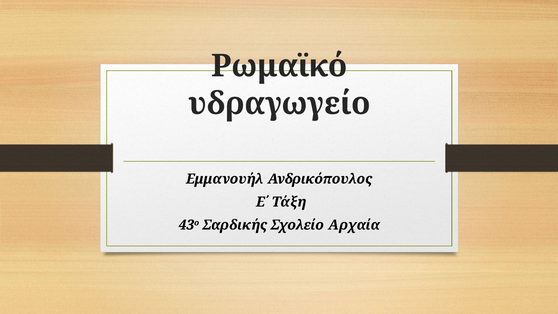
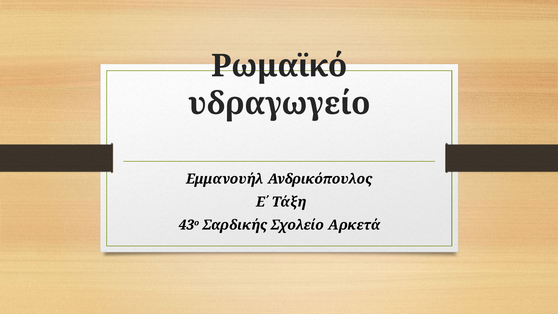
Αρχαία: Αρχαία -> Αρκετά
